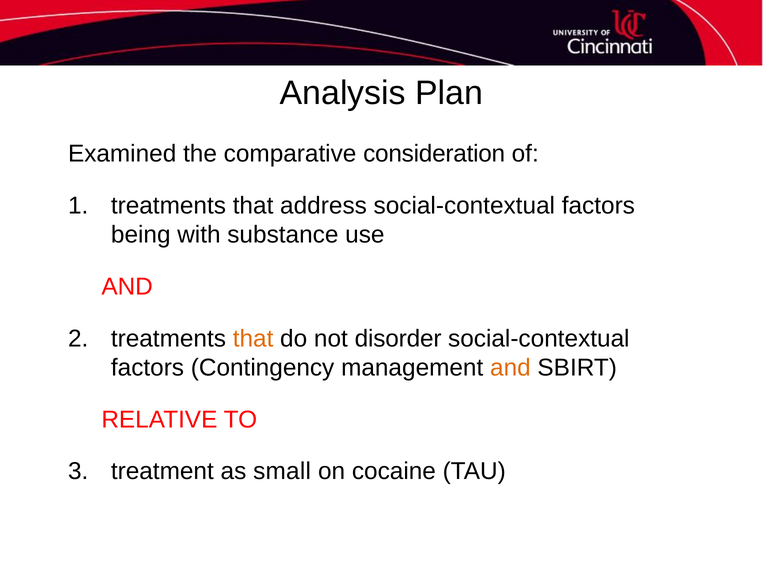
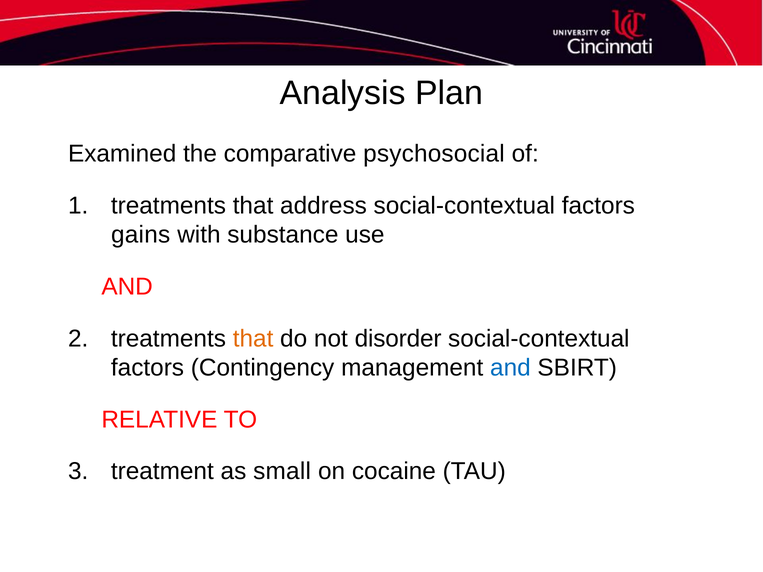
consideration: consideration -> psychosocial
being: being -> gains
and at (510, 368) colour: orange -> blue
